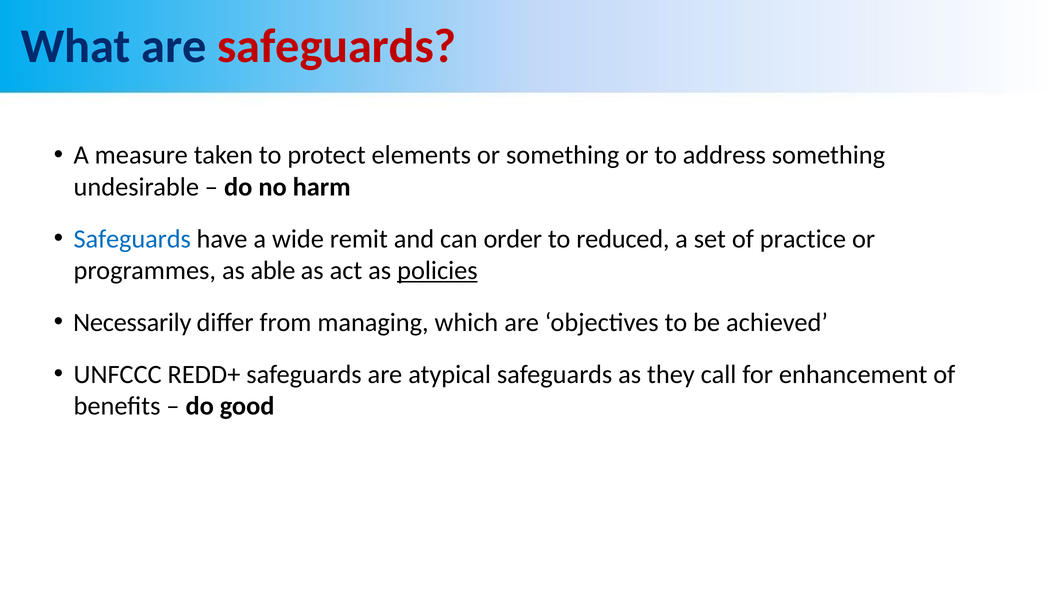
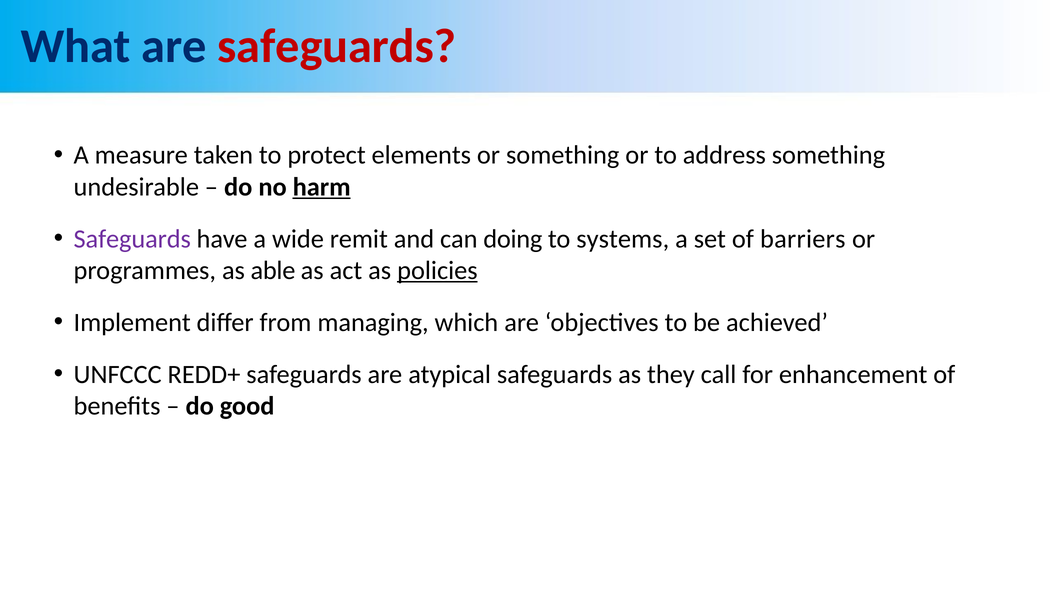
harm underline: none -> present
Safeguards at (132, 239) colour: blue -> purple
order: order -> doing
reduced: reduced -> systems
practice: practice -> barriers
Necessarily: Necessarily -> Implement
